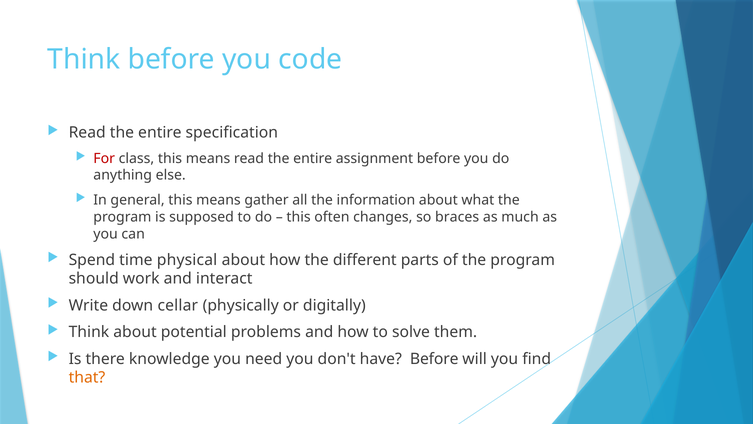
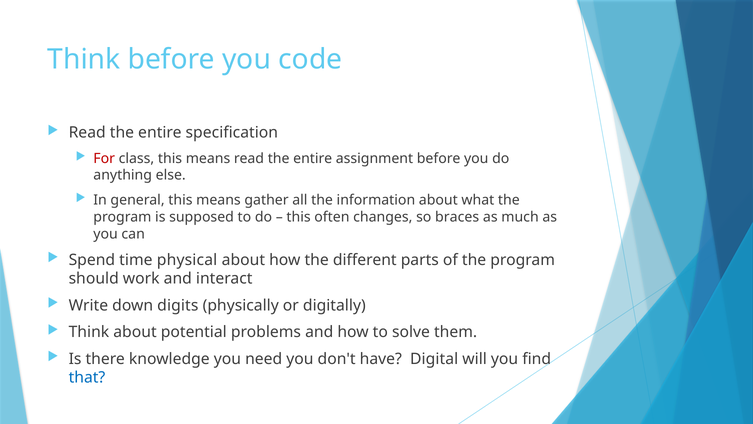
cellar: cellar -> digits
have Before: Before -> Digital
that colour: orange -> blue
